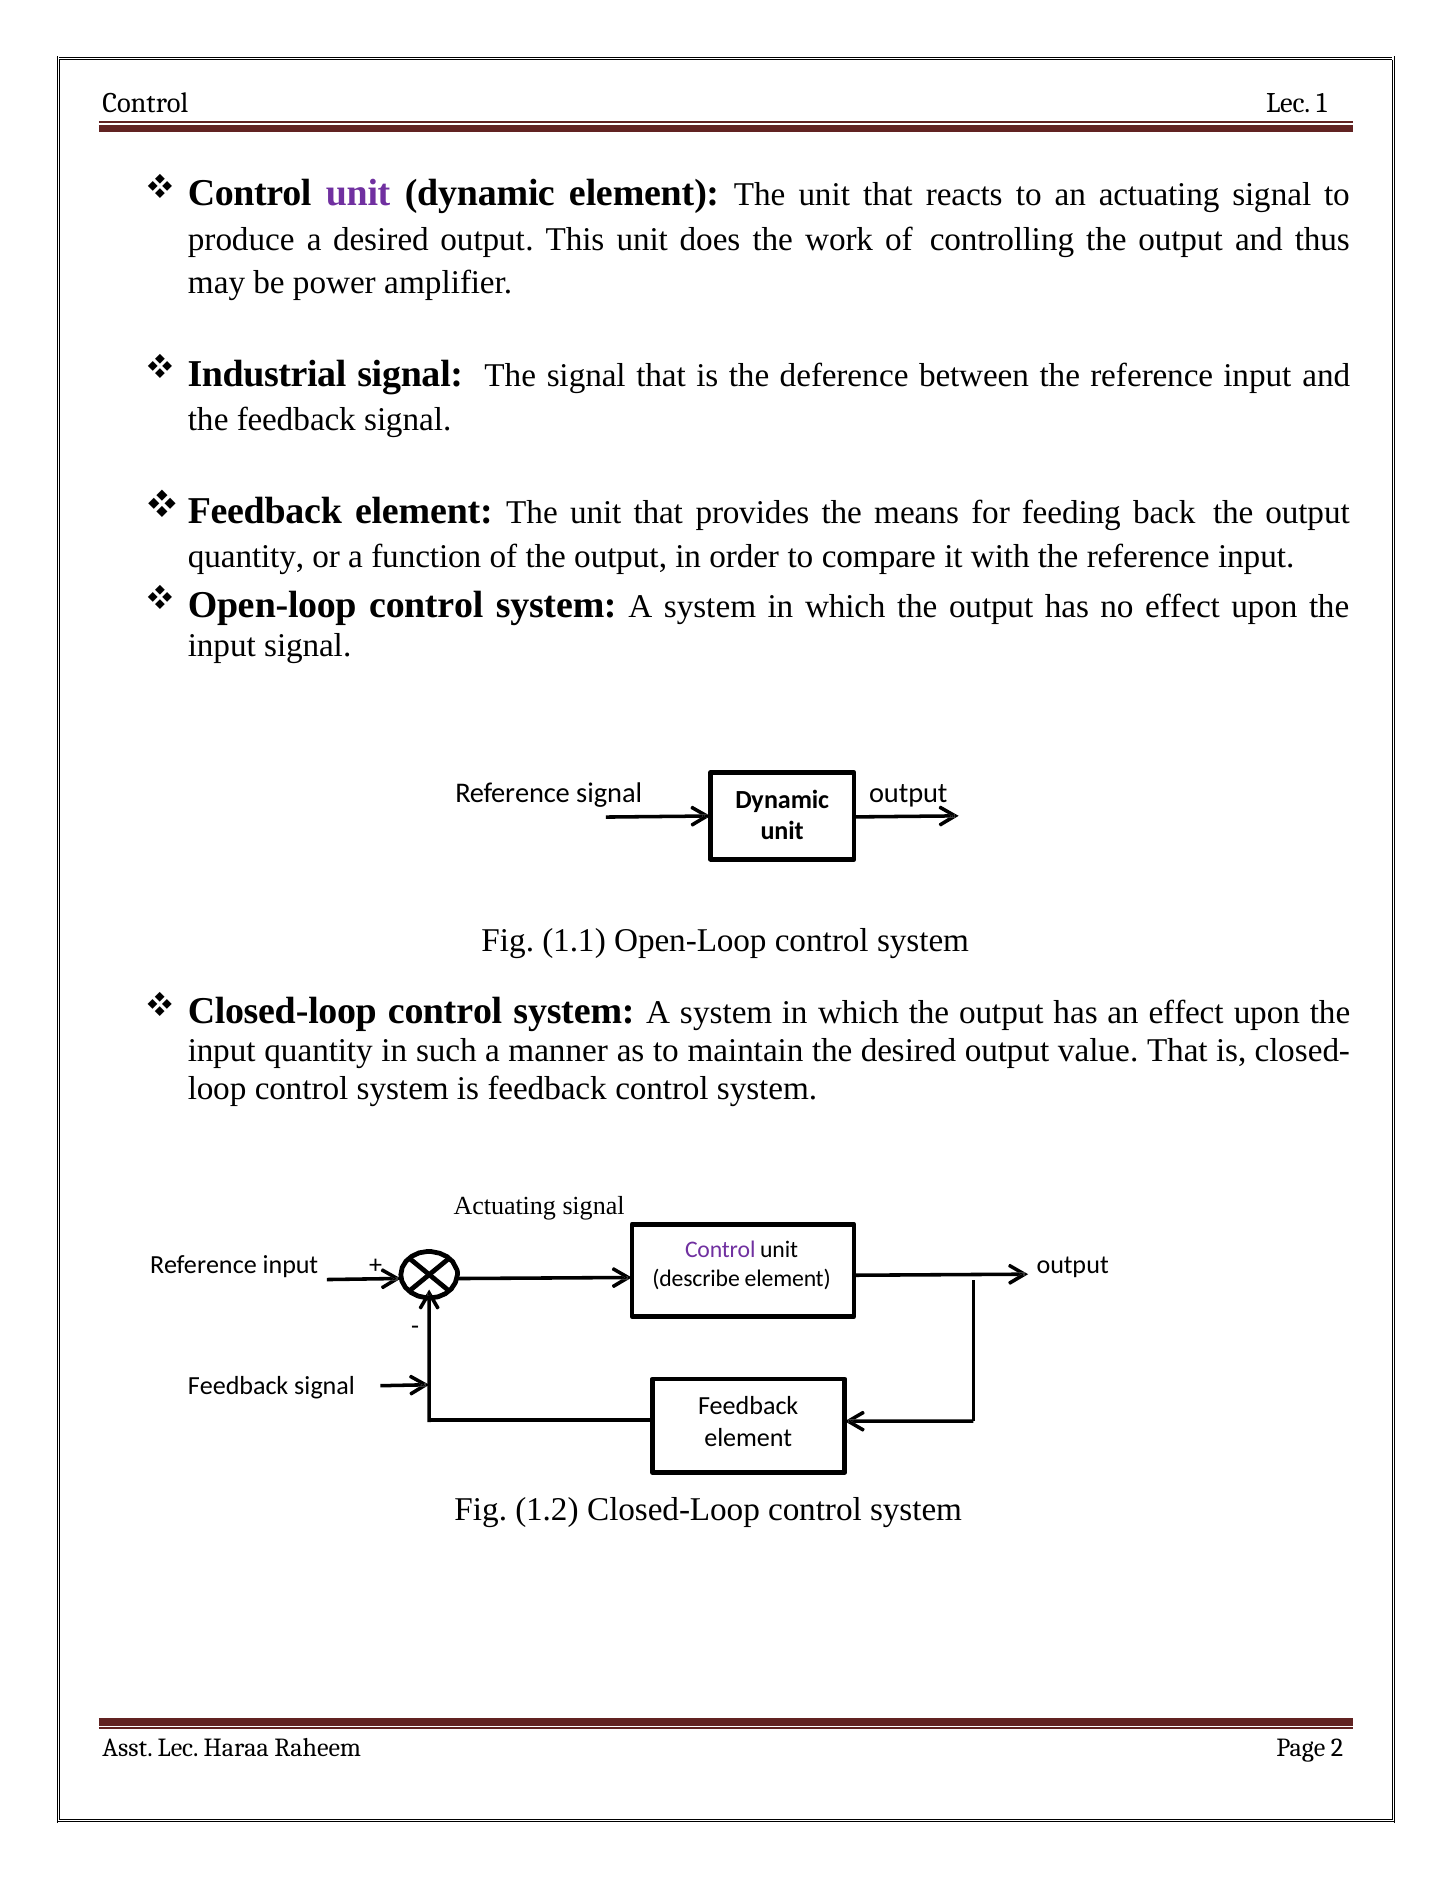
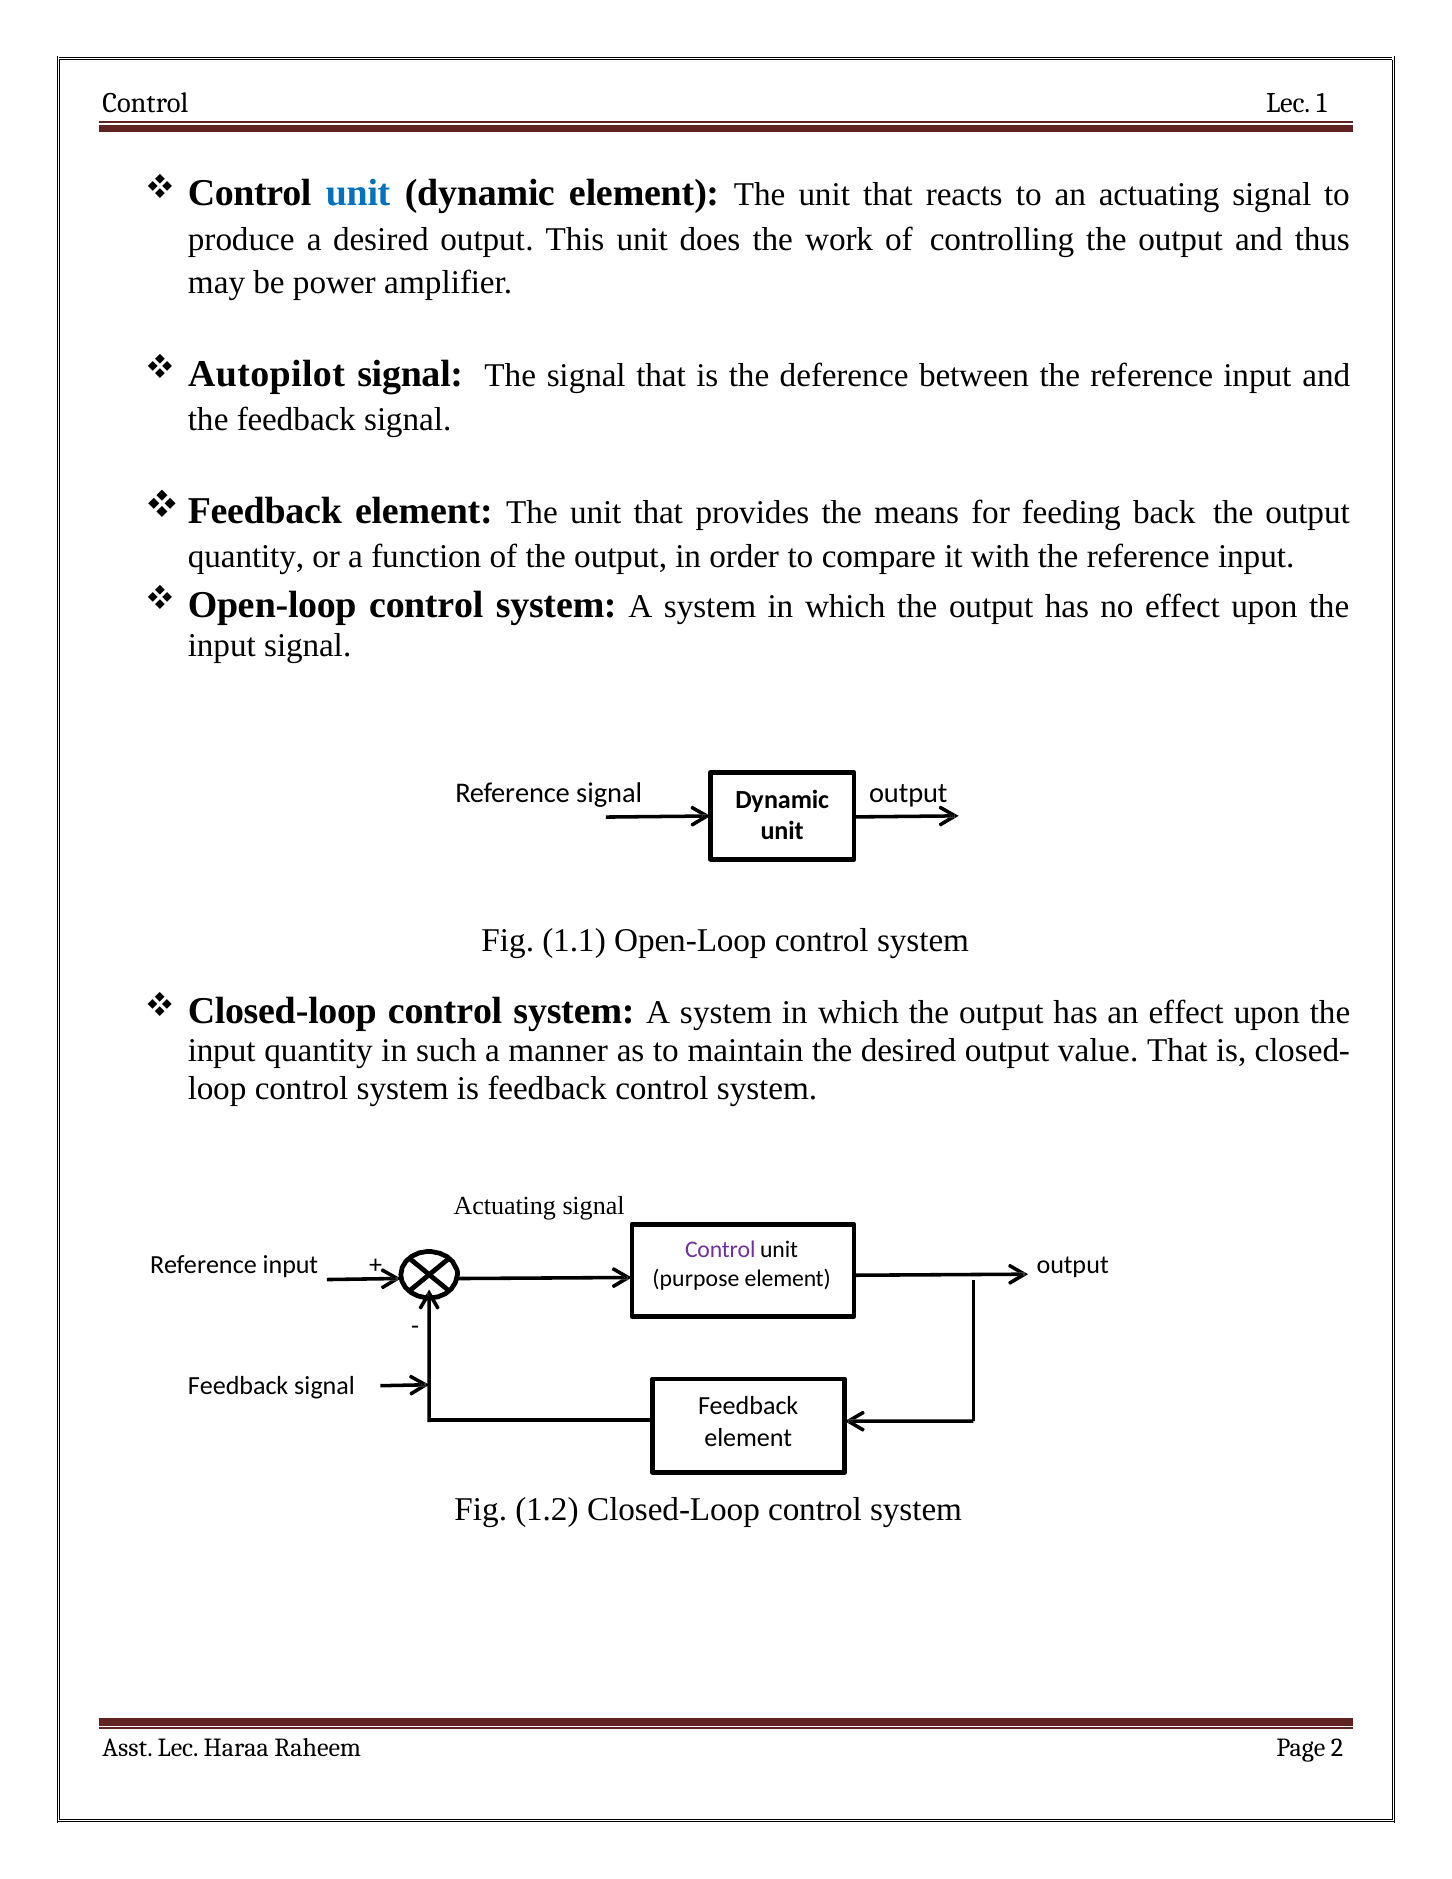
unit at (358, 193) colour: purple -> blue
Industrial: Industrial -> Autopilot
describe: describe -> purpose
